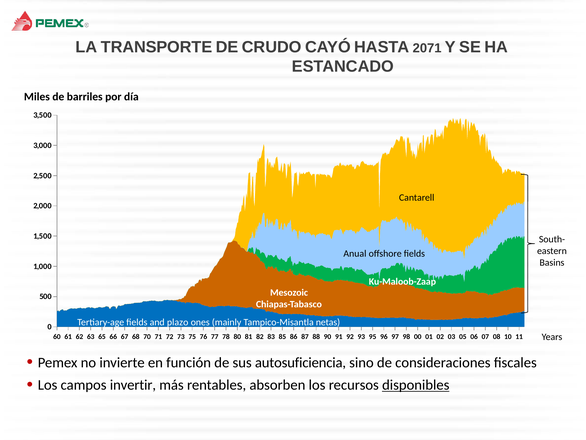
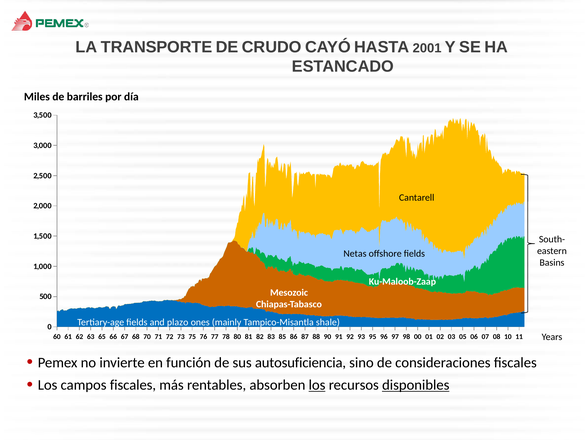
2071: 2071 -> 2001
Anual: Anual -> Netas
netas: netas -> shale
campos invertir: invertir -> fiscales
los at (317, 385) underline: none -> present
